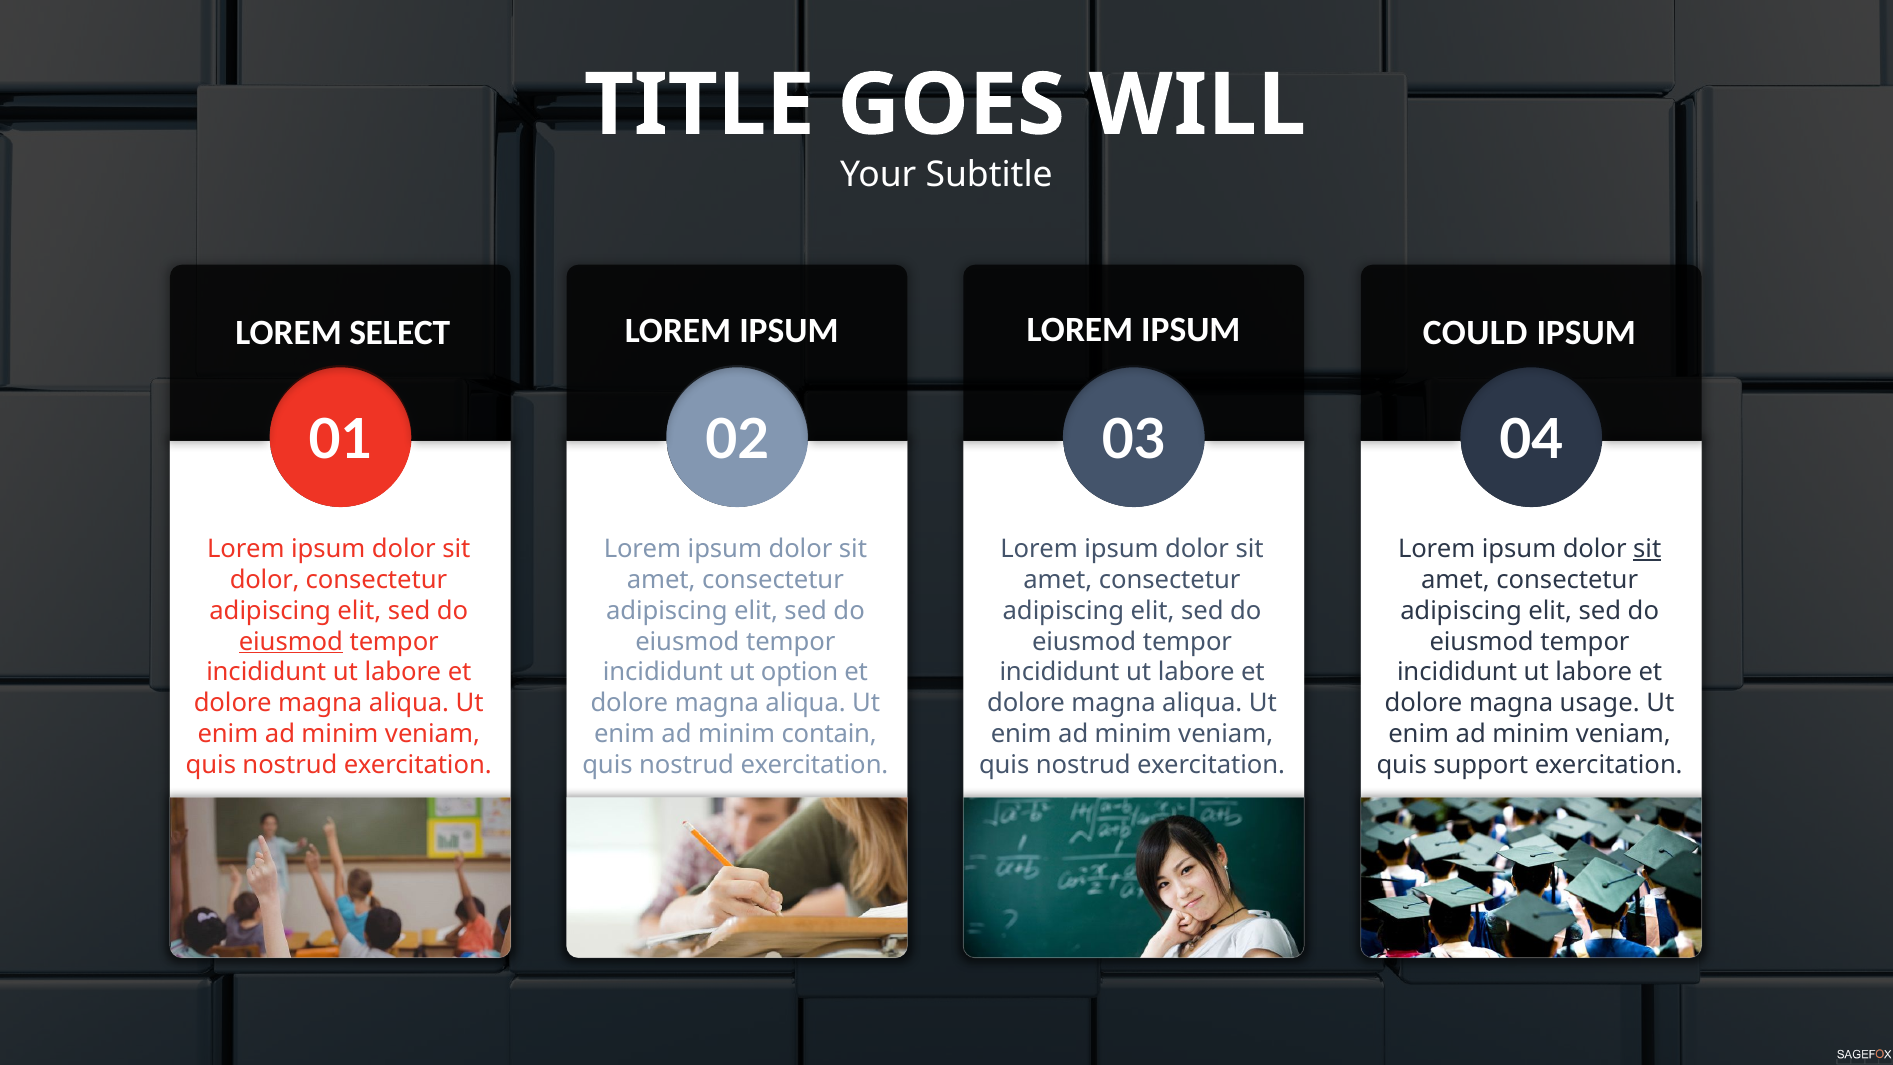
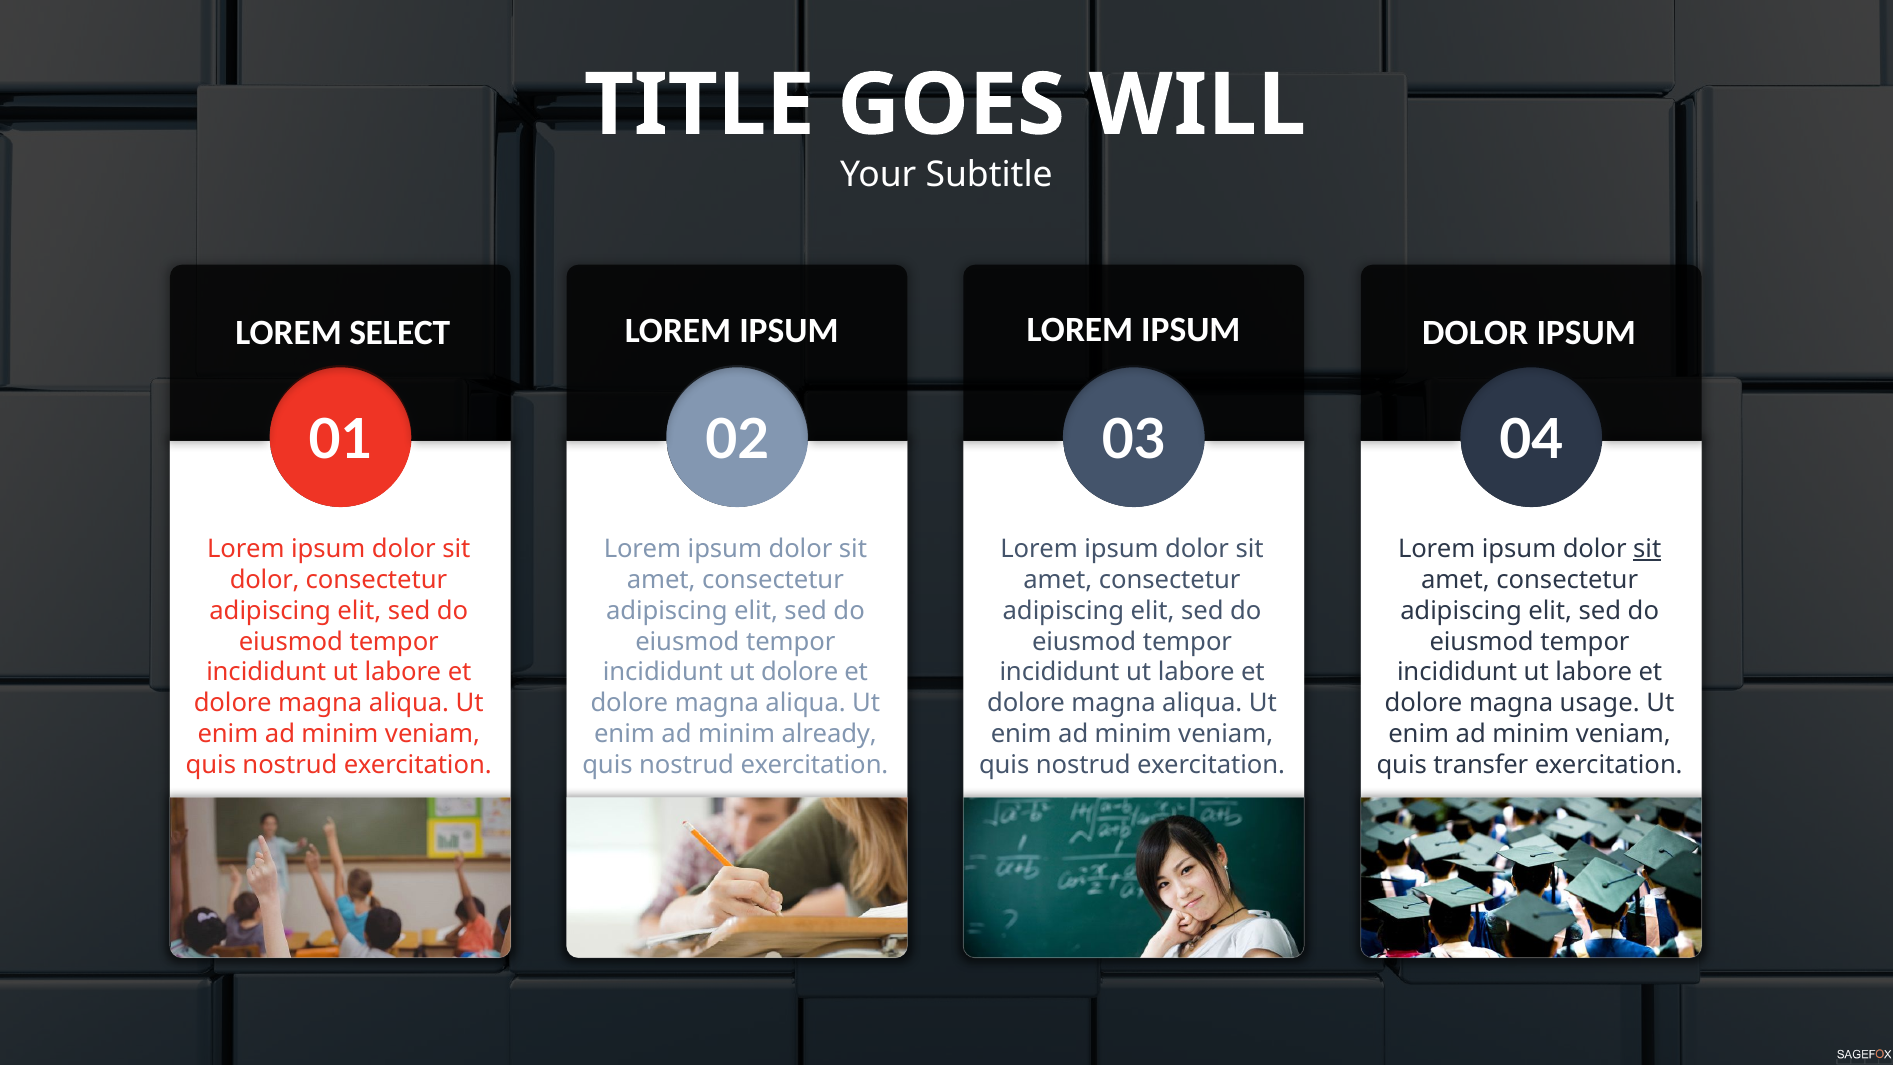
IPSUM LOREM IPSUM COULD: COULD -> DOLOR
eiusmod at (291, 641) underline: present -> none
ut option: option -> dolore
contain: contain -> already
support: support -> transfer
